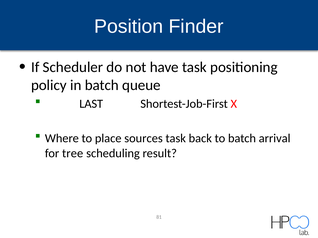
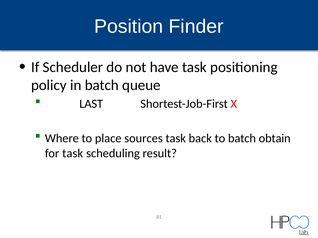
arrival: arrival -> obtain
for tree: tree -> task
